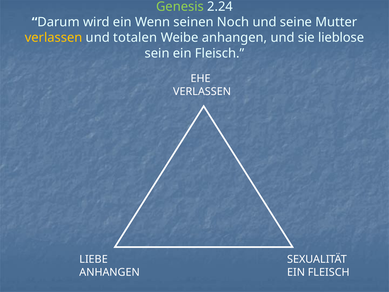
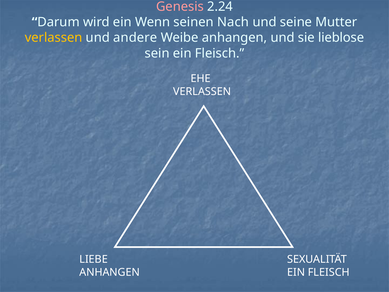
Genesis colour: light green -> pink
Noch: Noch -> Nach
totalen: totalen -> andere
